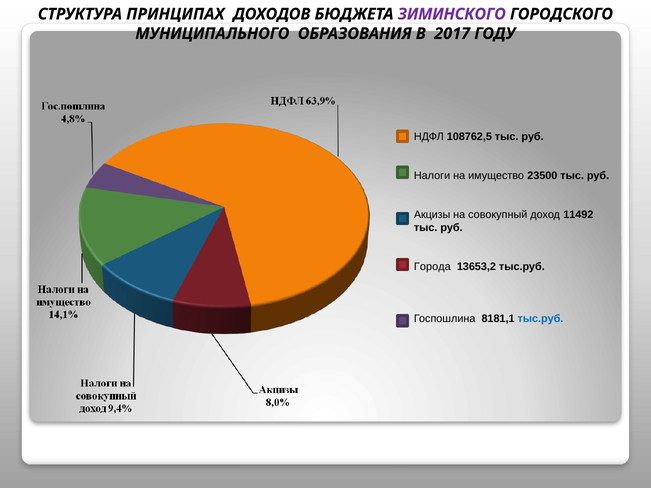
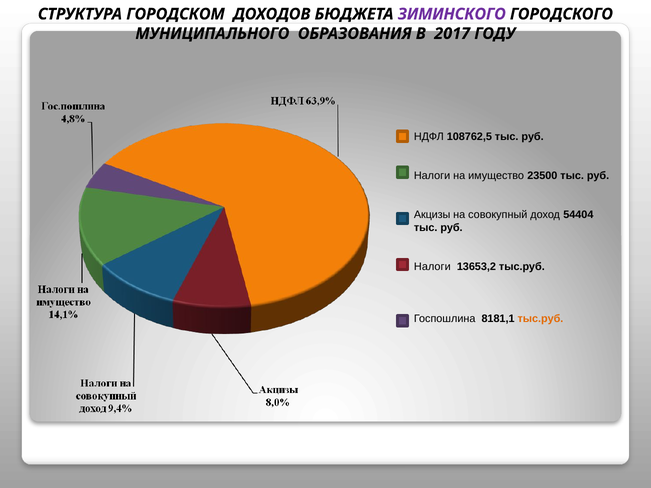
ПРИНЦИПАХ: ПРИНЦИПАХ -> ГОРОДСКОМ
11492: 11492 -> 54404
Города at (432, 267): Города -> Налоги
тыс.руб at (540, 319) colour: blue -> orange
